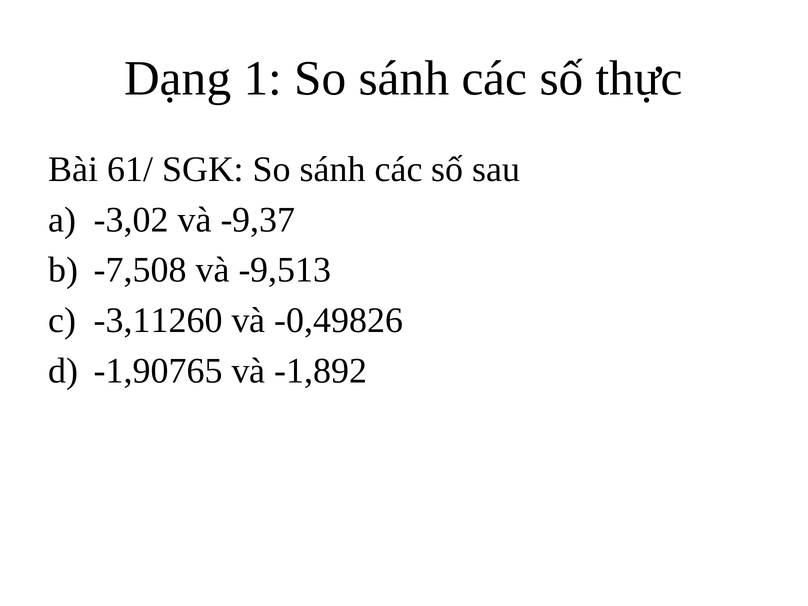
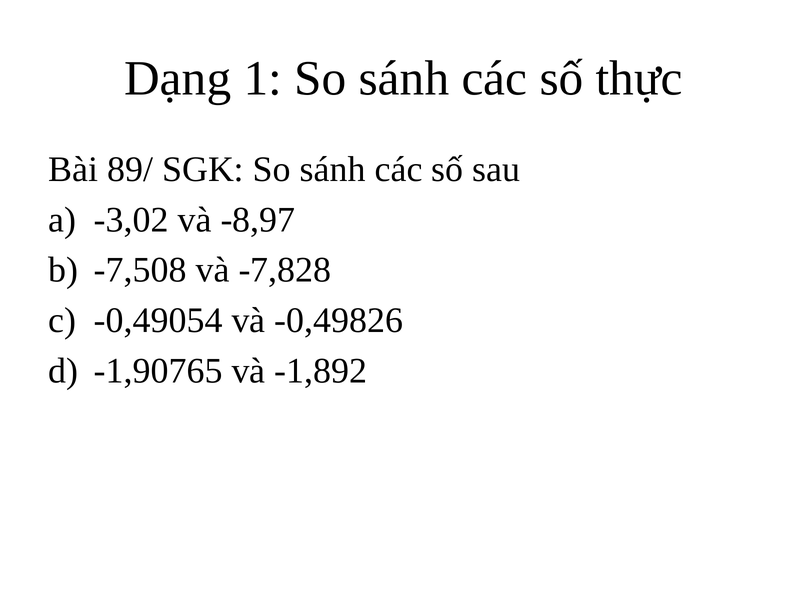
61/: 61/ -> 89/
-9,37: -9,37 -> -8,97
-9,513: -9,513 -> -7,828
-3,11260: -3,11260 -> -0,49054
